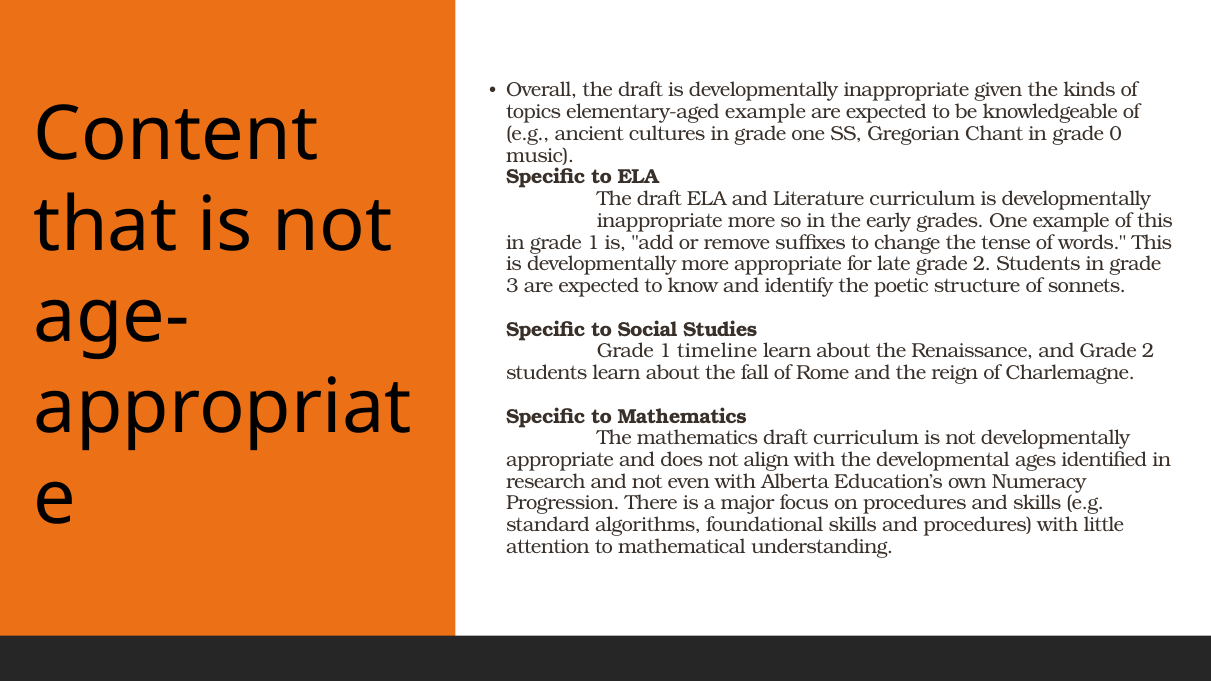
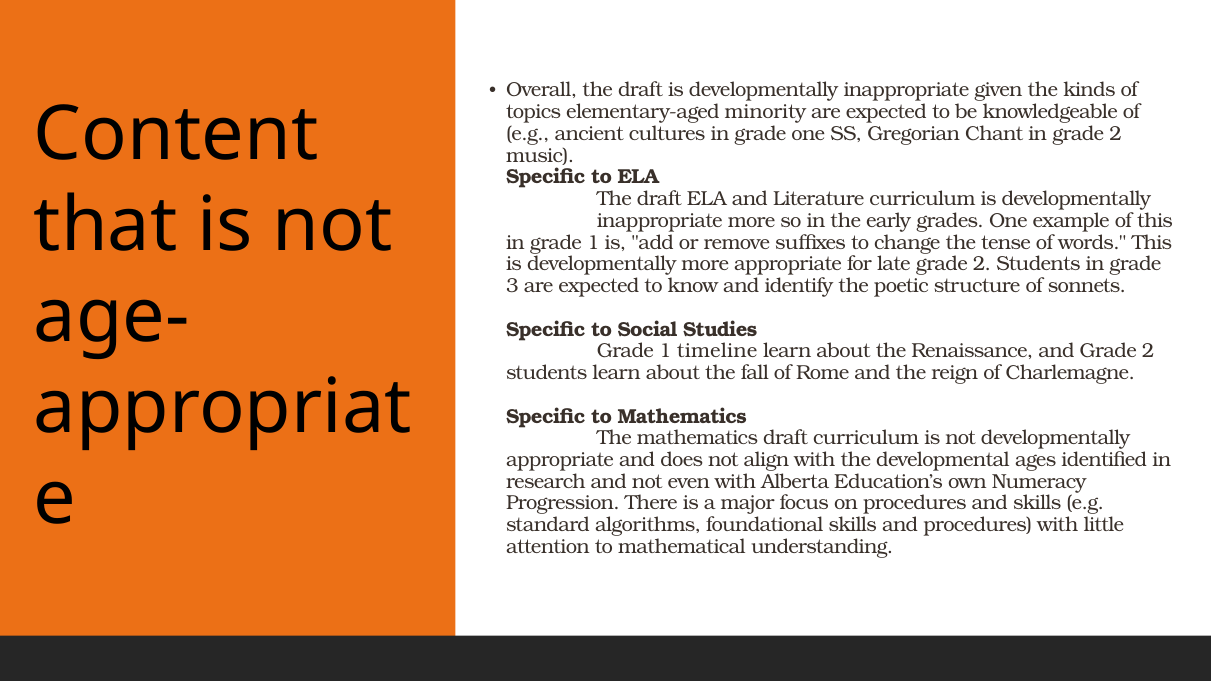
elementary-aged example: example -> minority
in grade 0: 0 -> 2
